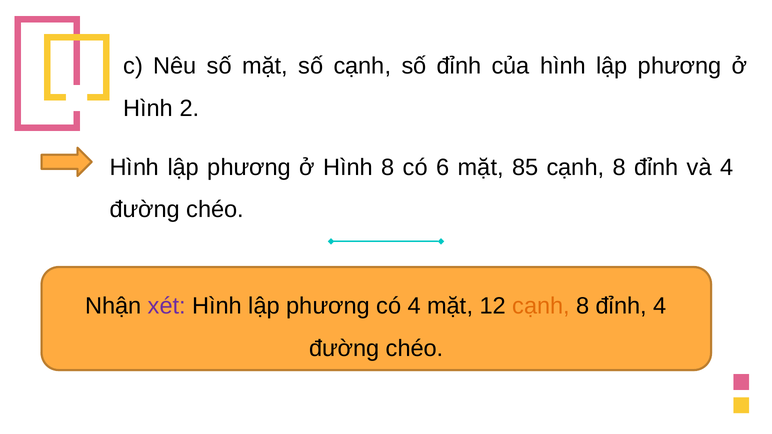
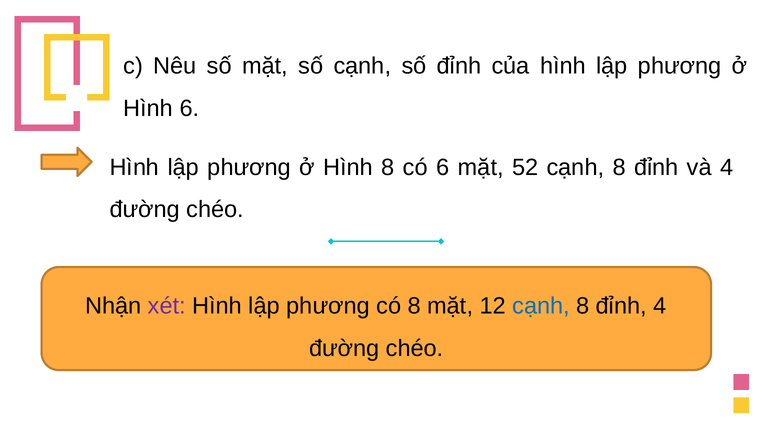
Hình 2: 2 -> 6
85: 85 -> 52
có 4: 4 -> 8
cạnh at (541, 306) colour: orange -> blue
